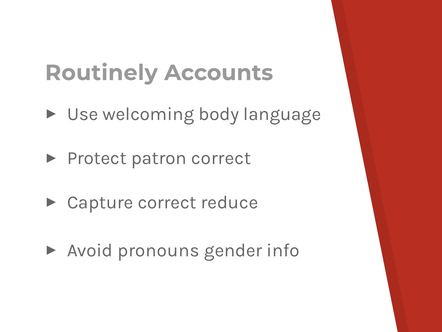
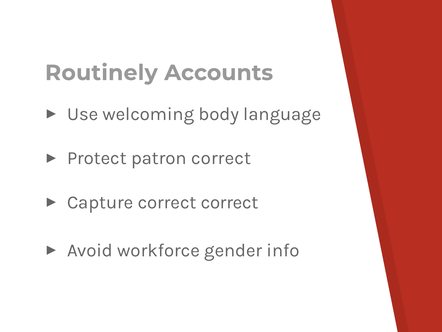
correct reduce: reduce -> correct
pronouns: pronouns -> workforce
